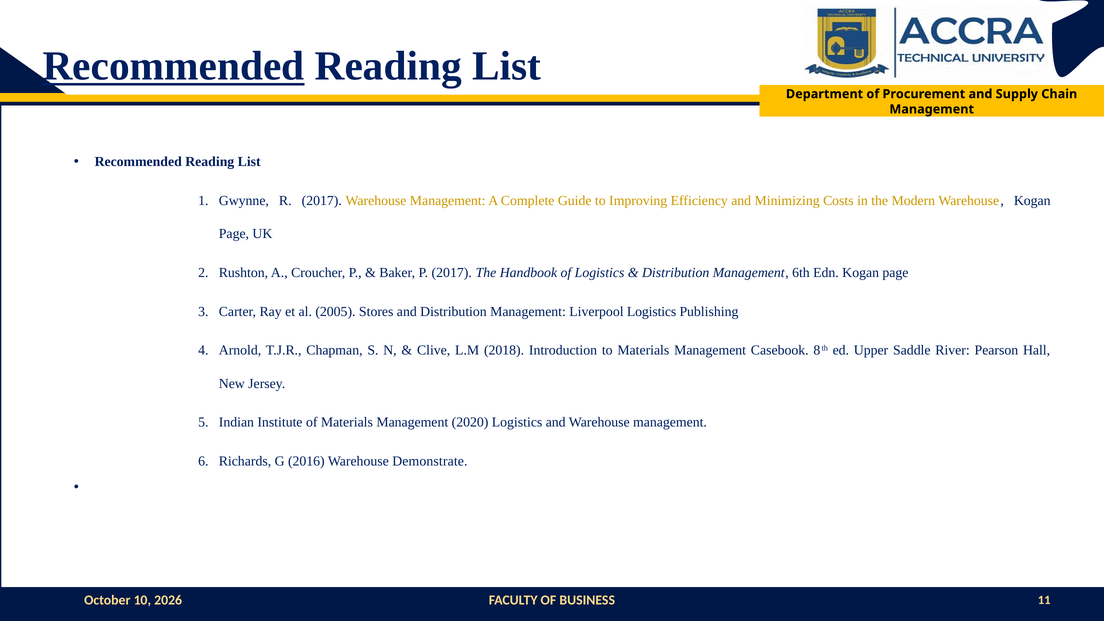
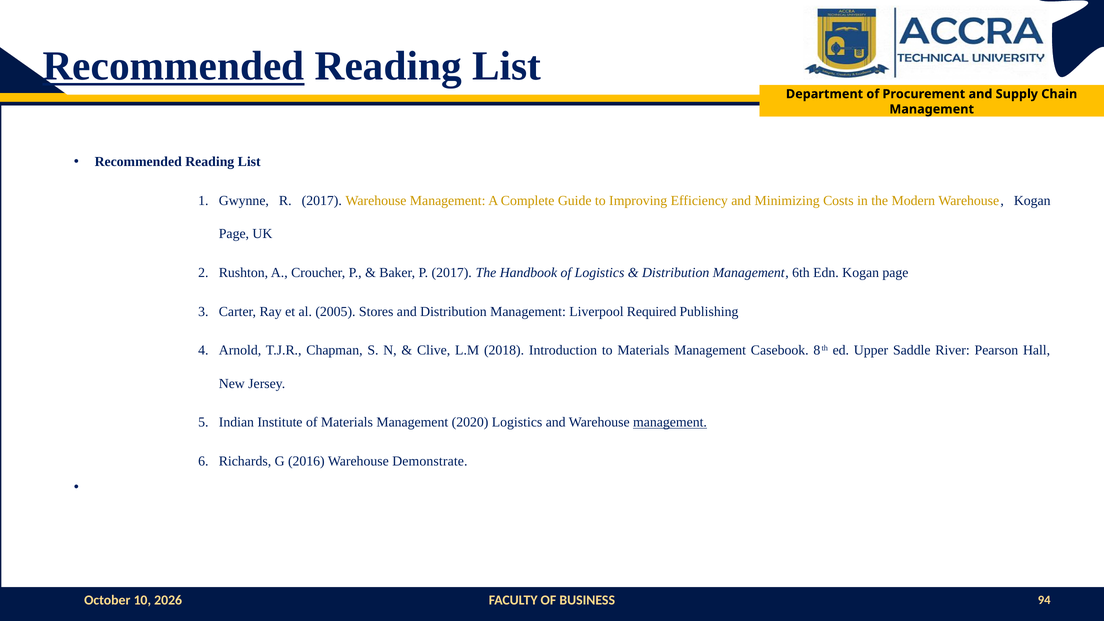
Liverpool Logistics: Logistics -> Required
management at (670, 422) underline: none -> present
11: 11 -> 94
